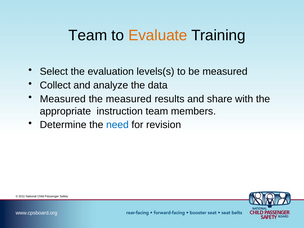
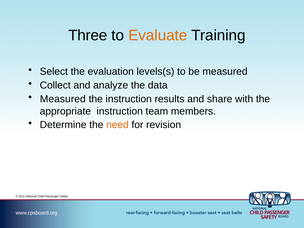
Team at (88, 35): Team -> Three
the measured: measured -> instruction
need colour: blue -> orange
